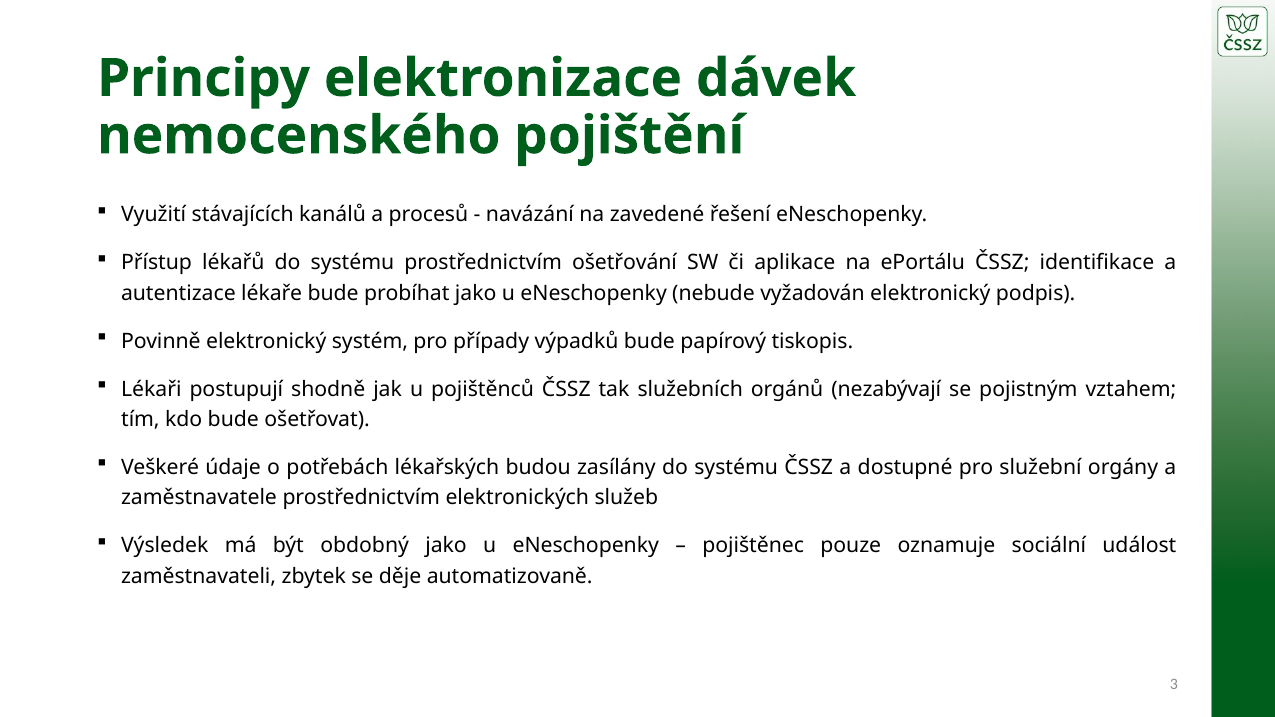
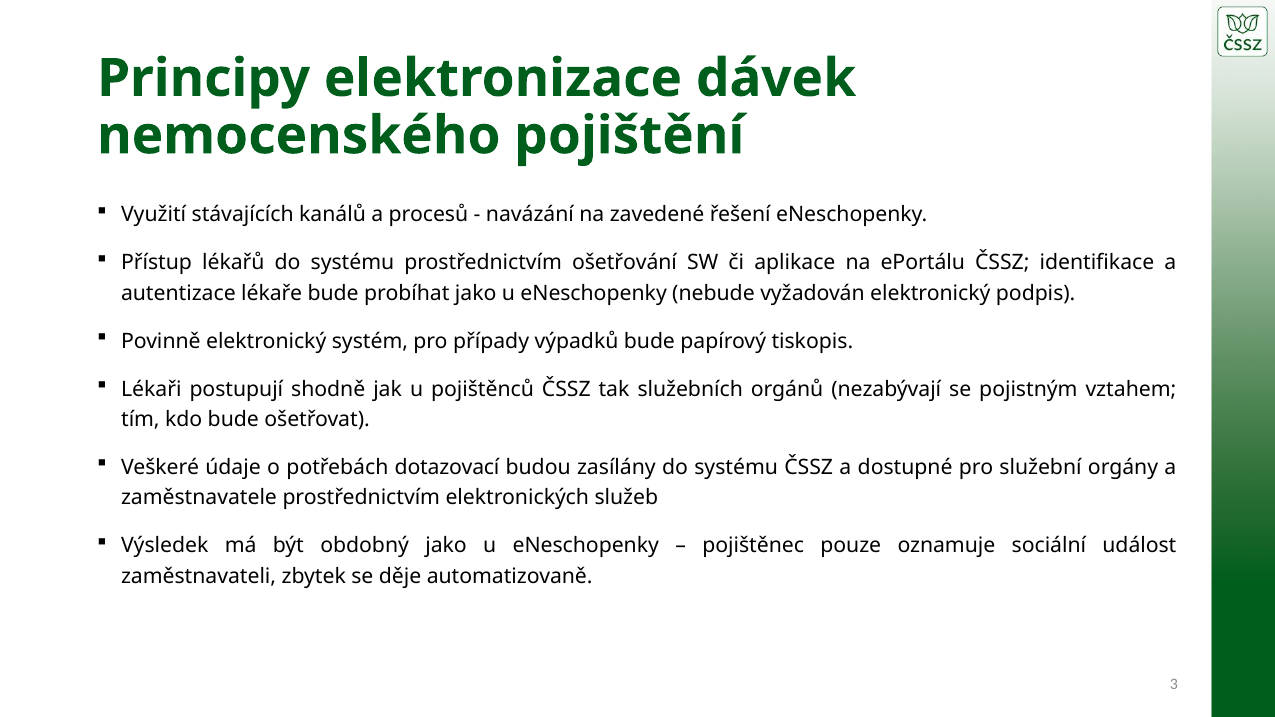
lékařských: lékařských -> dotazovací
